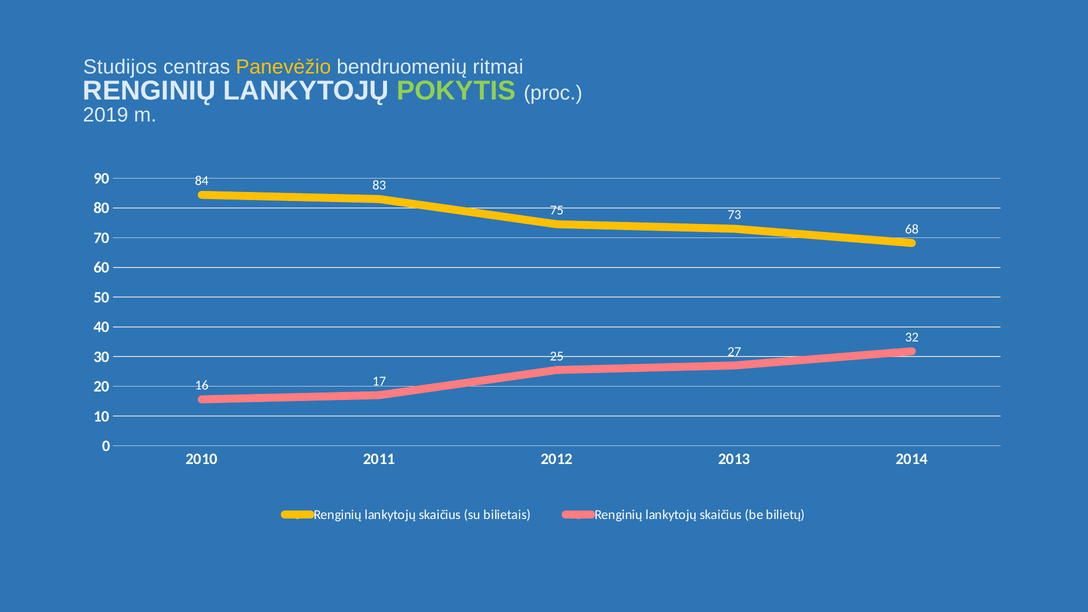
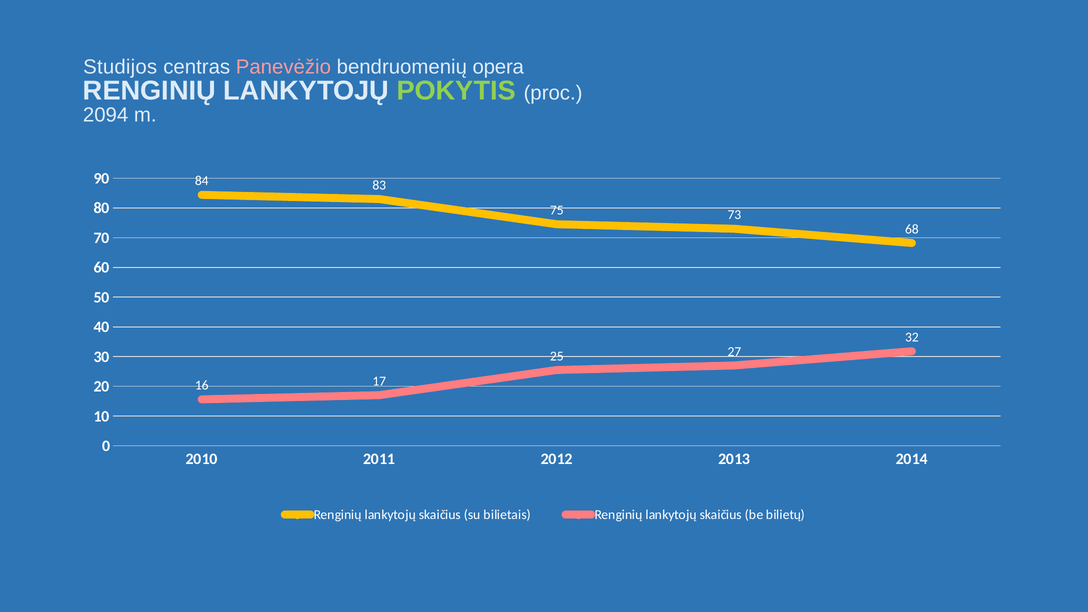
Panevėžio colour: yellow -> pink
ritmai: ritmai -> opera
2019: 2019 -> 2094
